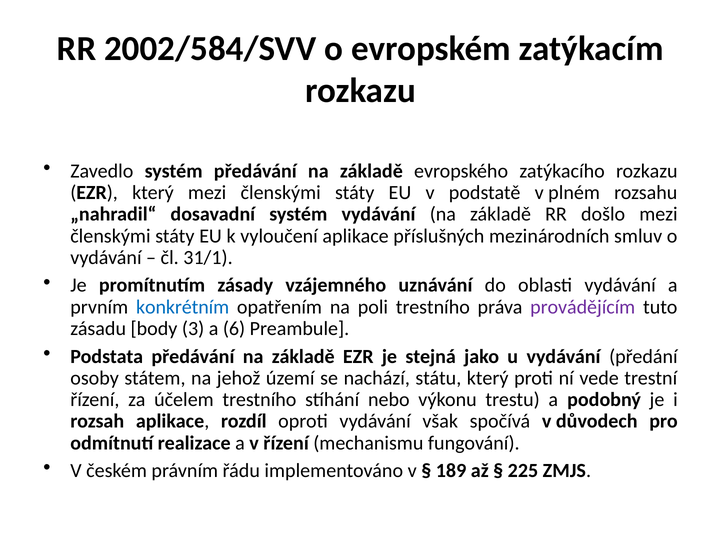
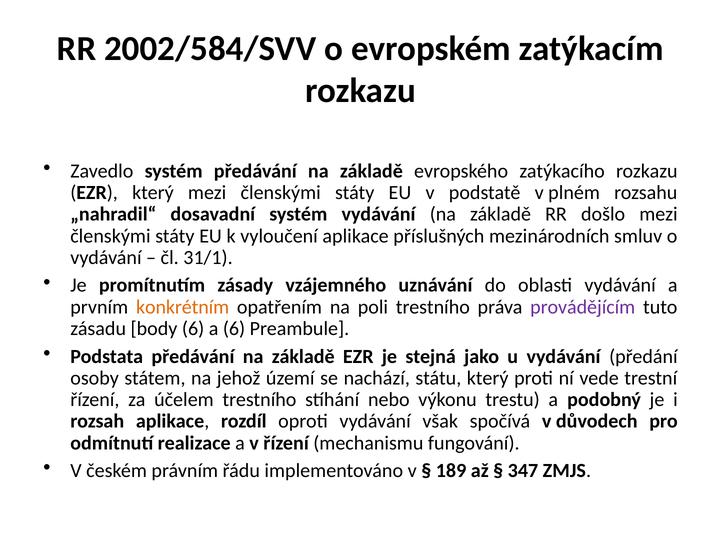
konkrétním colour: blue -> orange
body 3: 3 -> 6
225: 225 -> 347
